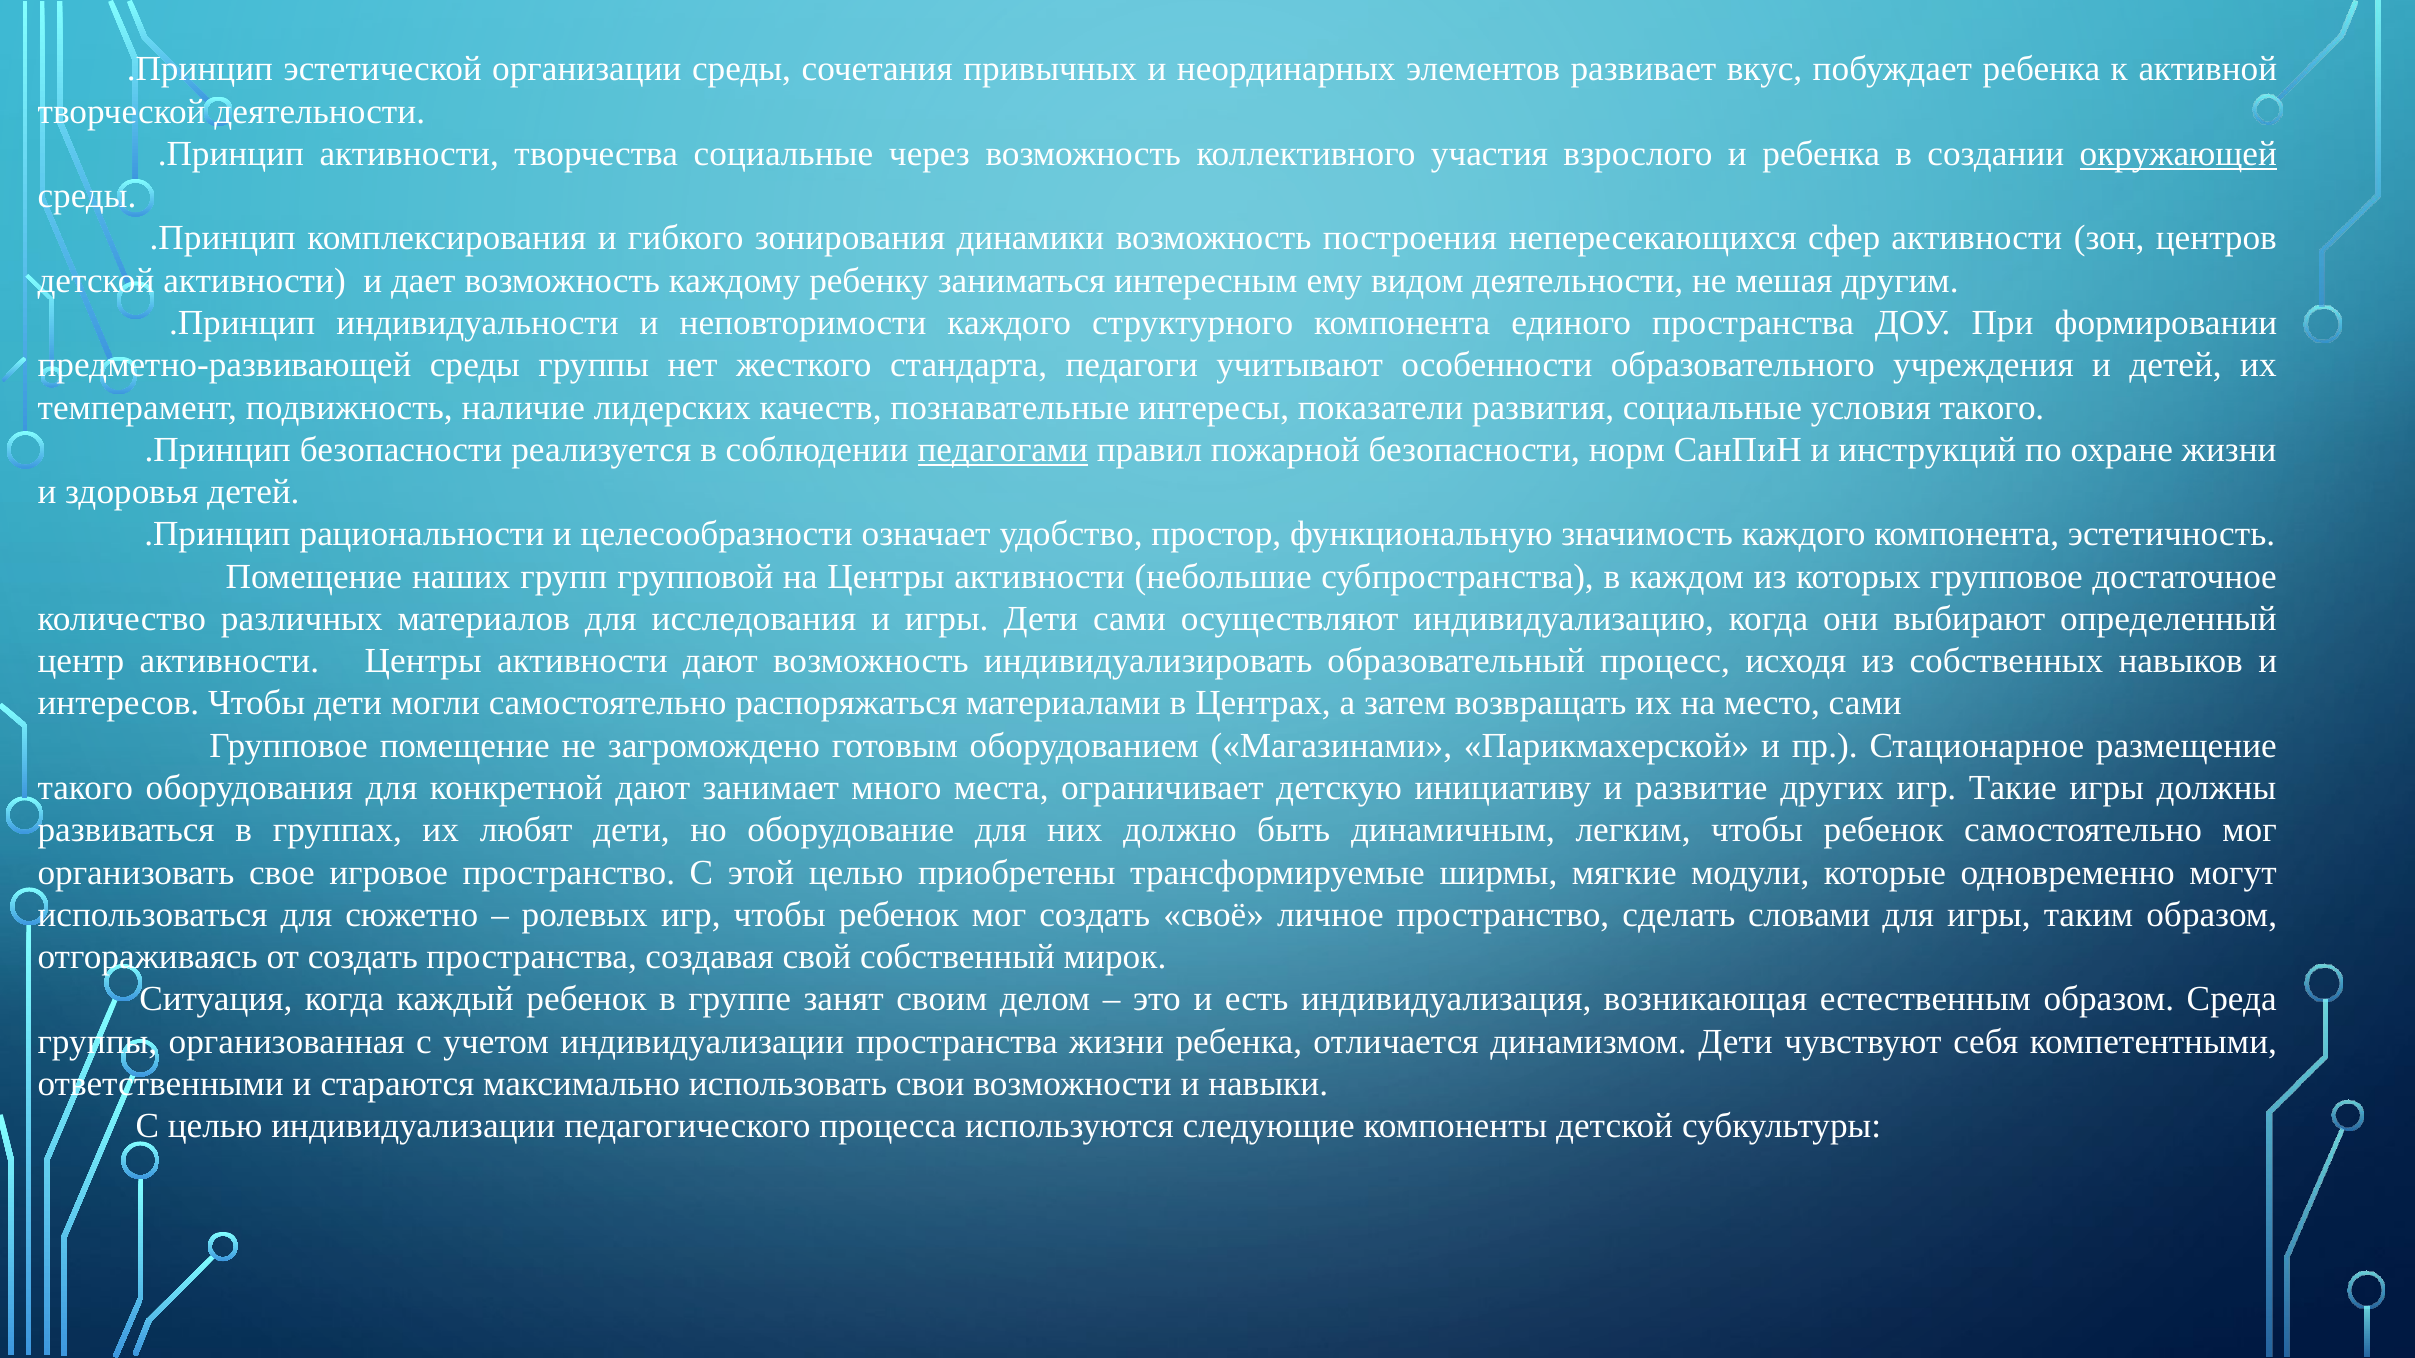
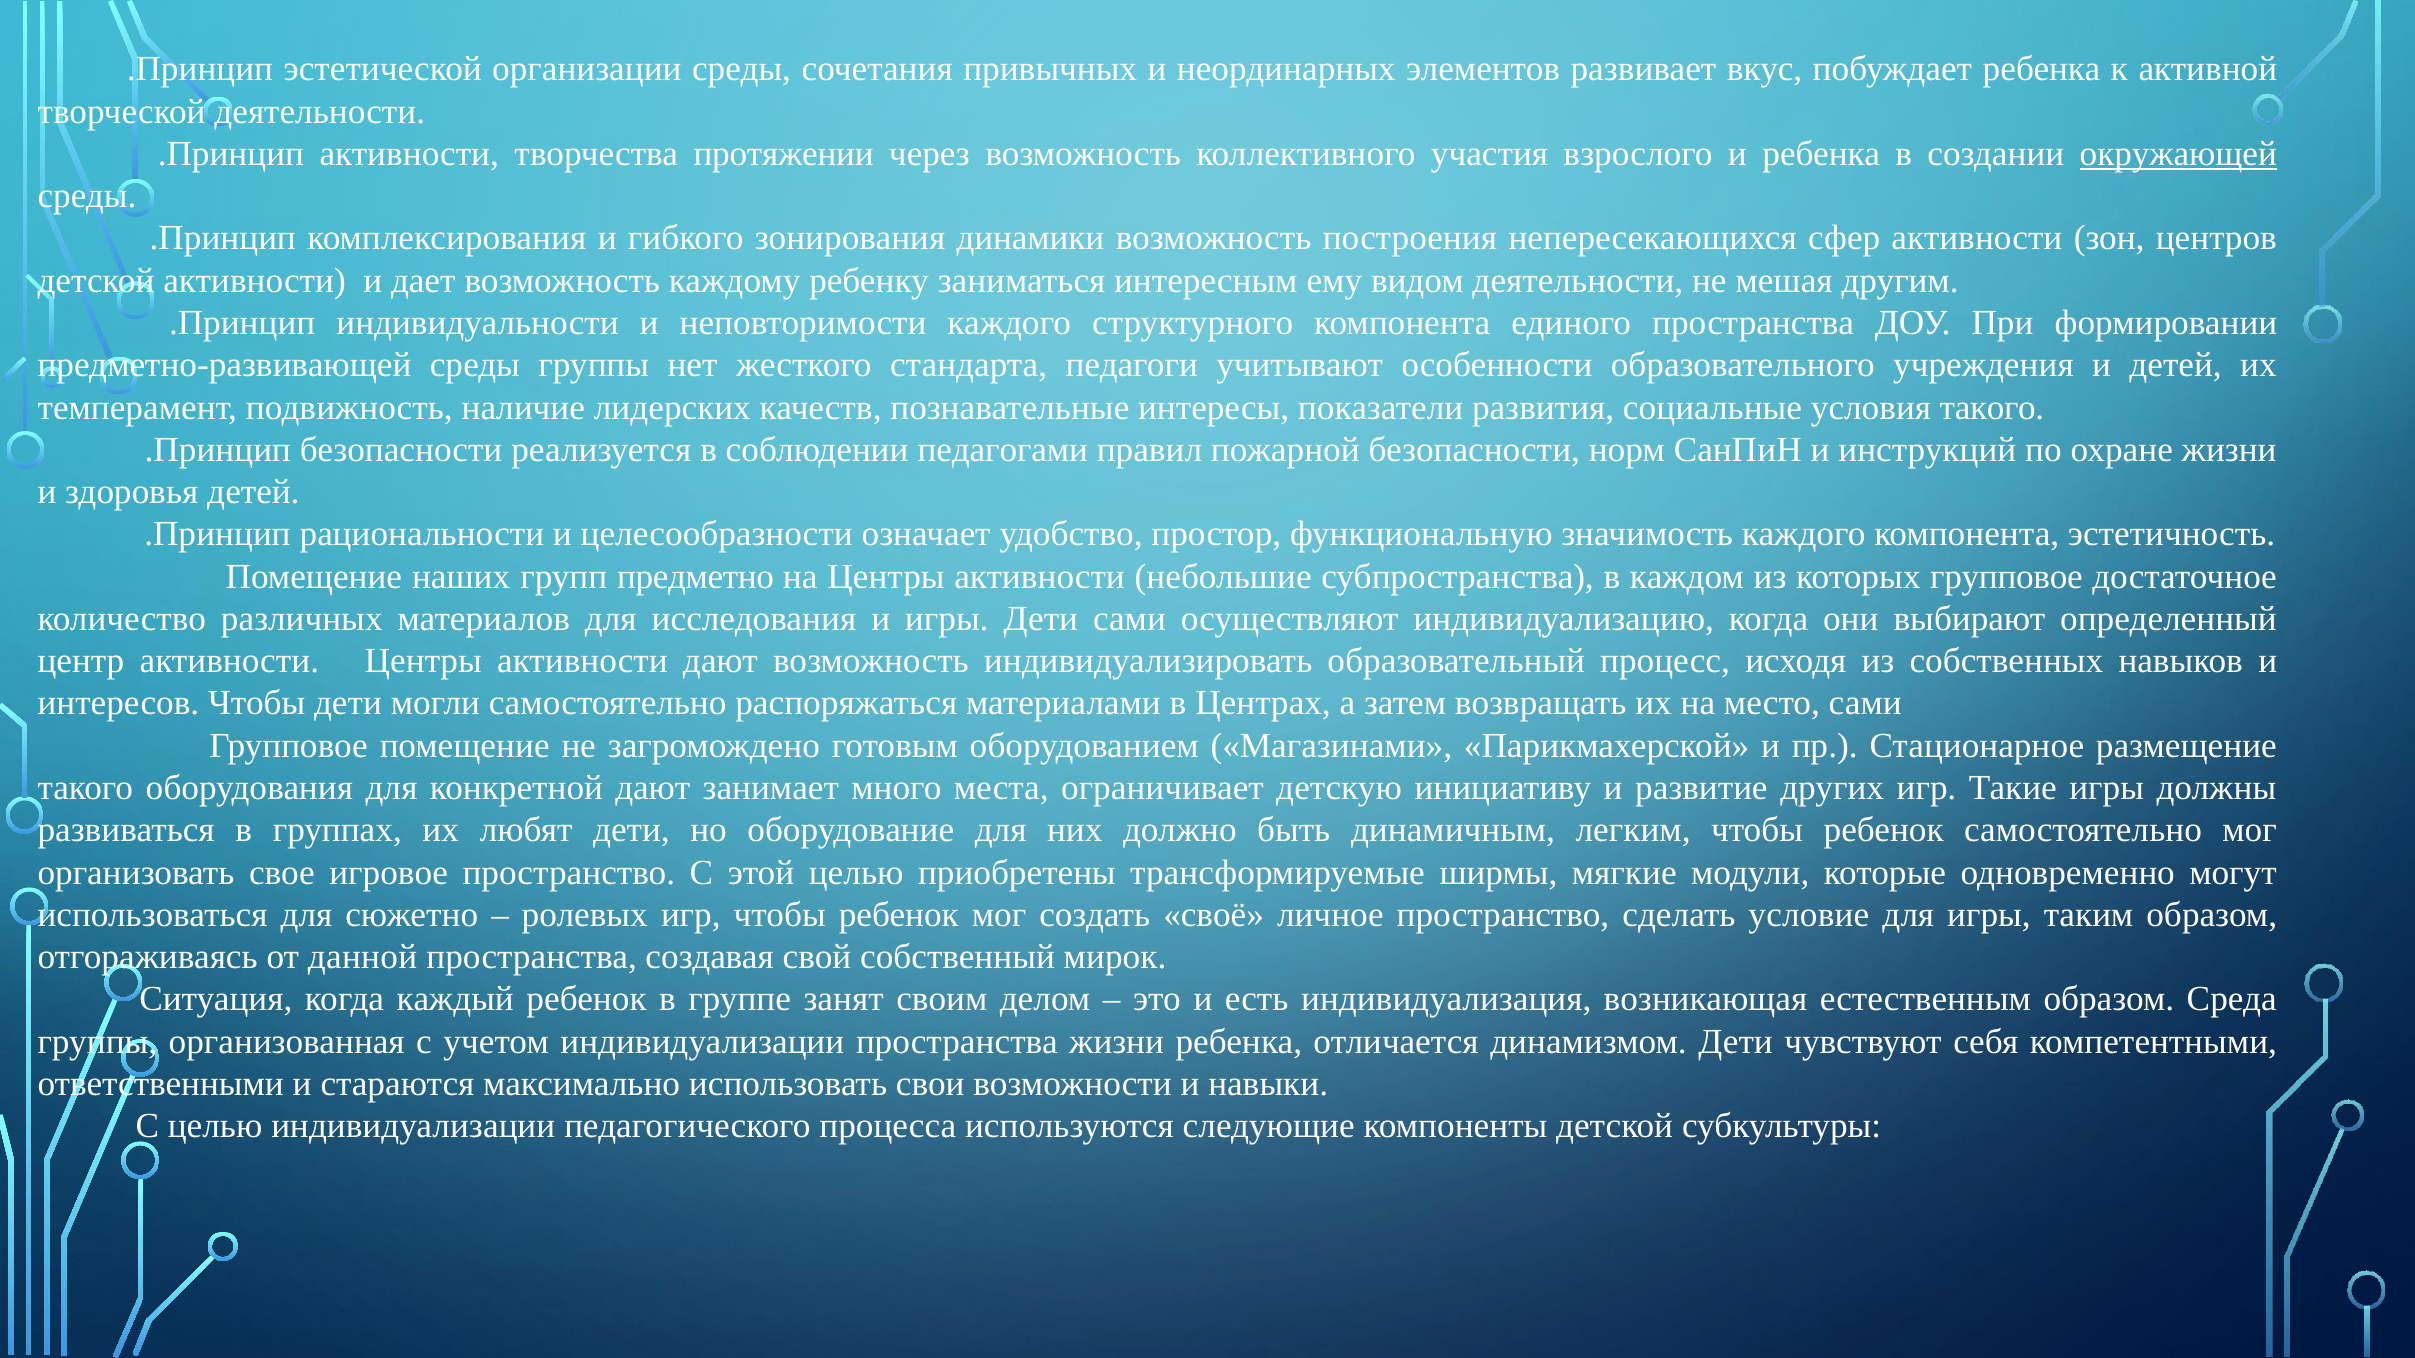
творчества социальные: социальные -> протяжении
педагогами underline: present -> none
групповой: групповой -> предметно
словами: словами -> условие
от создать: создать -> данной
